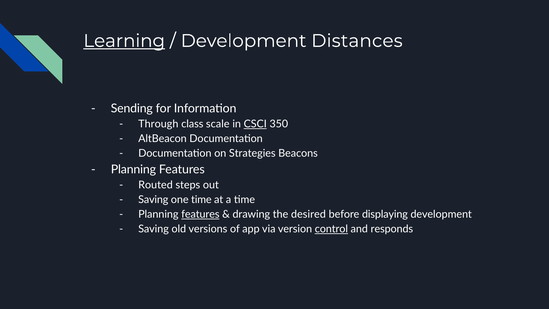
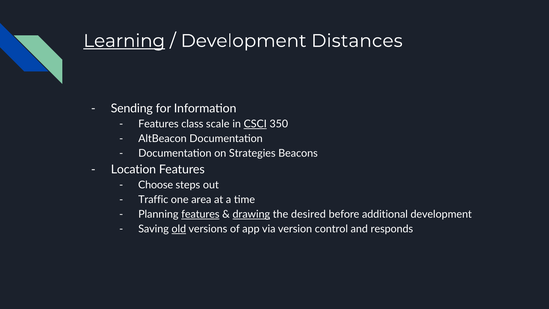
Through at (158, 124): Through -> Features
Planning at (133, 169): Planning -> Location
Routed: Routed -> Choose
Saving at (153, 200): Saving -> Traffic
one time: time -> area
drawing underline: none -> present
displaying: displaying -> additional
old underline: none -> present
control underline: present -> none
